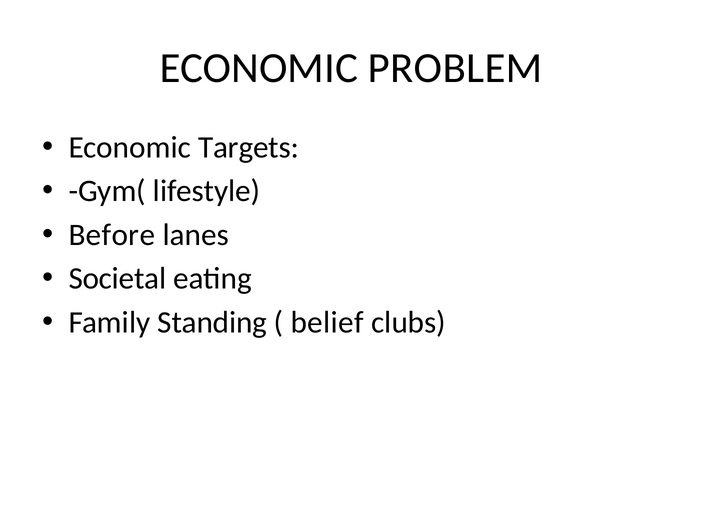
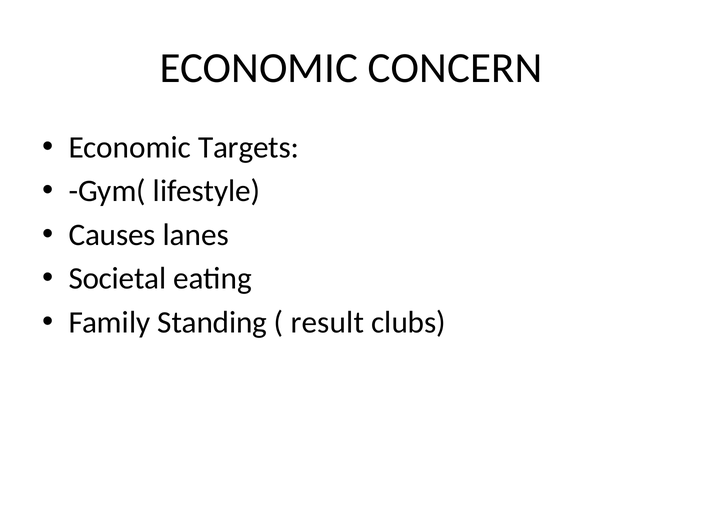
PROBLEM: PROBLEM -> CONCERN
Before: Before -> Causes
belief: belief -> result
